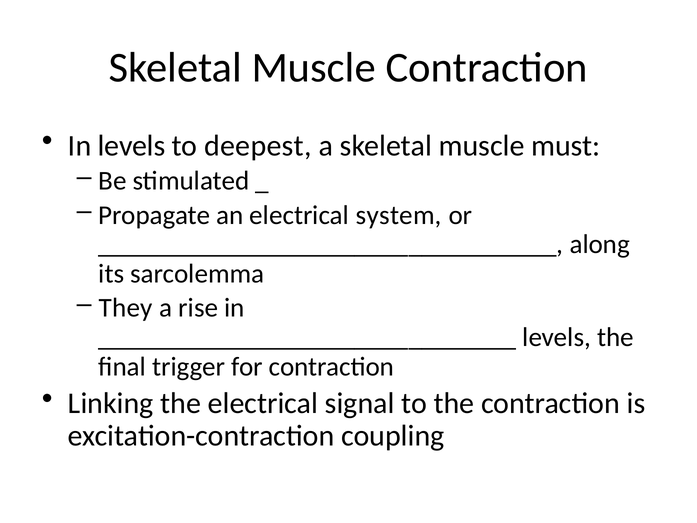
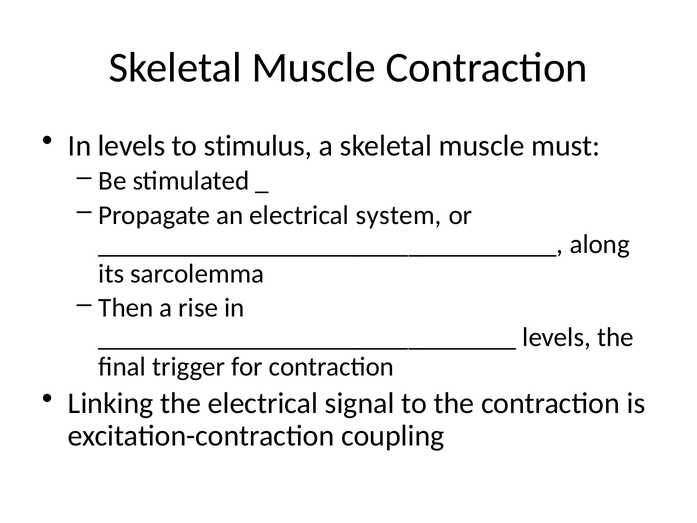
deepest: deepest -> stimulus
They: They -> Then
